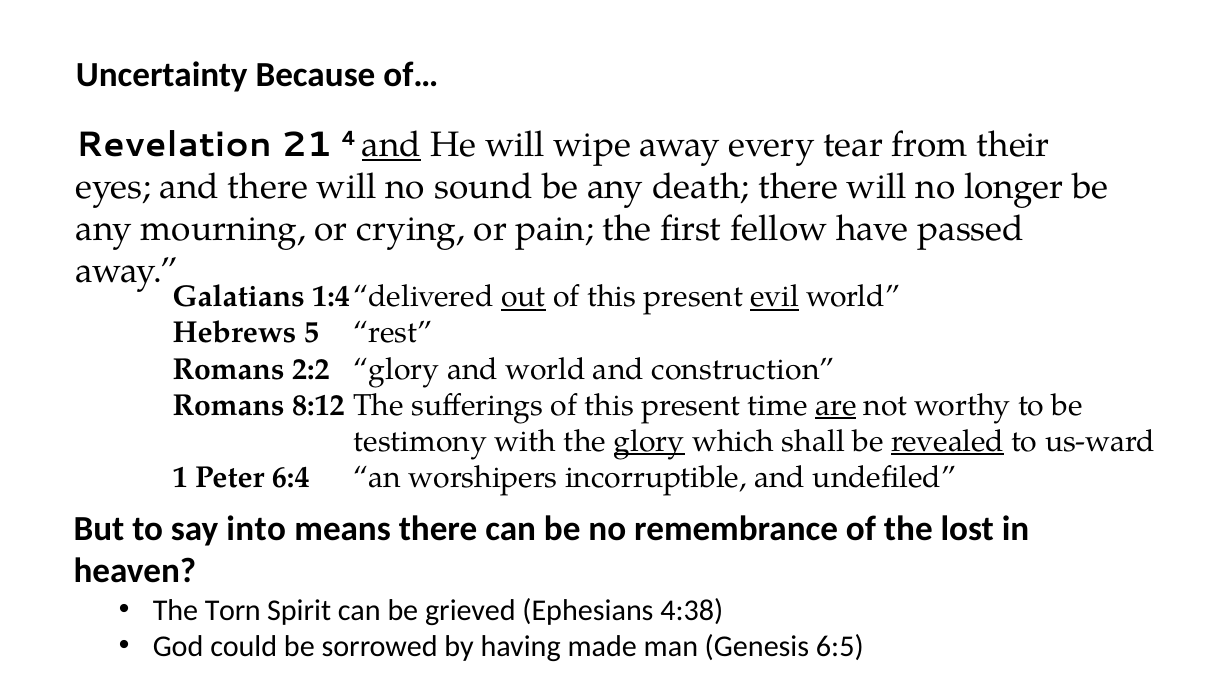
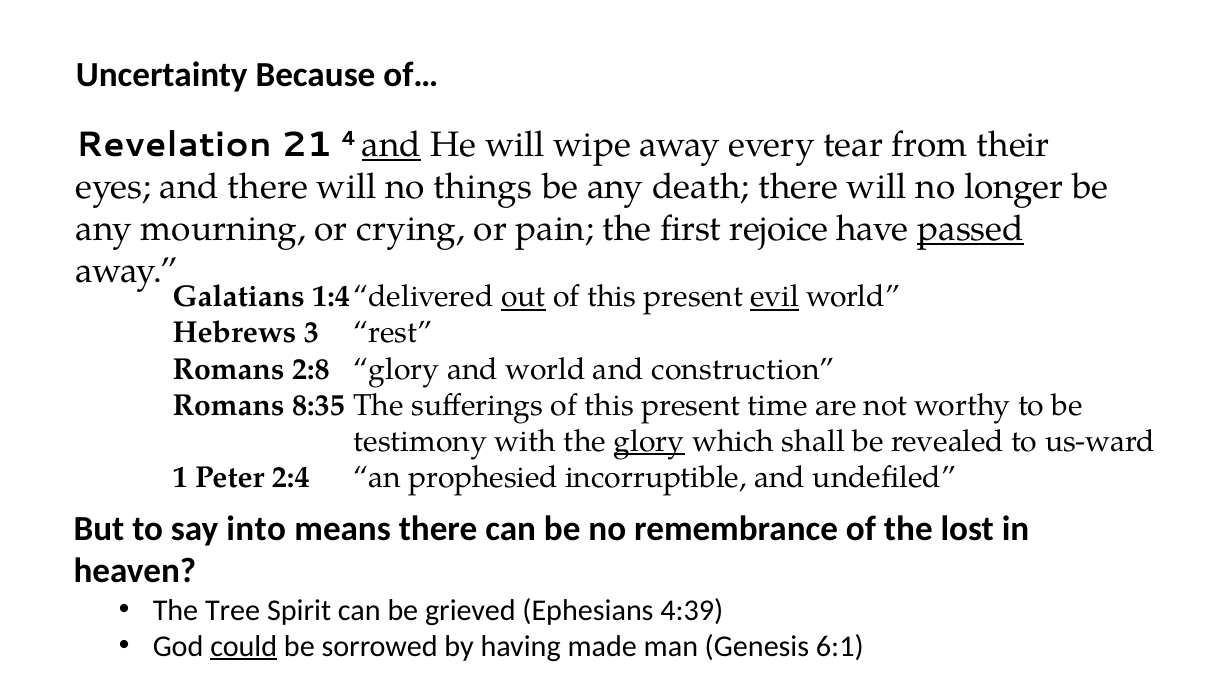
sound: sound -> things
fellow: fellow -> rejoice
passed underline: none -> present
5: 5 -> 3
2:2: 2:2 -> 2:8
8:12: 8:12 -> 8:35
are underline: present -> none
revealed underline: present -> none
6:4: 6:4 -> 2:4
worshipers: worshipers -> prophesied
Torn: Torn -> Tree
4:38: 4:38 -> 4:39
could underline: none -> present
6:5: 6:5 -> 6:1
